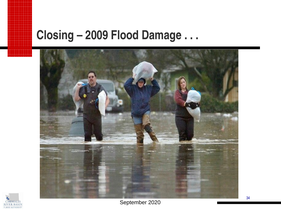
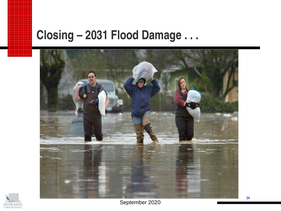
2009: 2009 -> 2031
